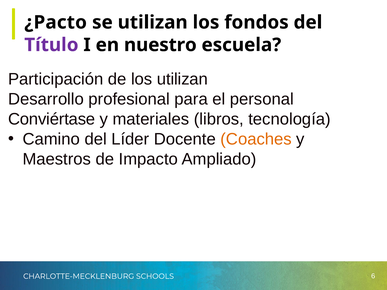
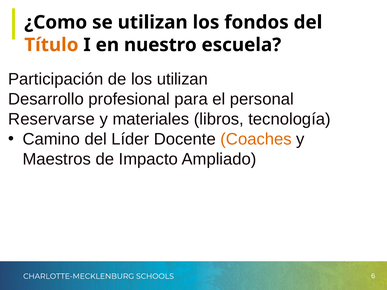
¿Pacto: ¿Pacto -> ¿Como
Título colour: purple -> orange
Conviértase: Conviértase -> Reservarse
